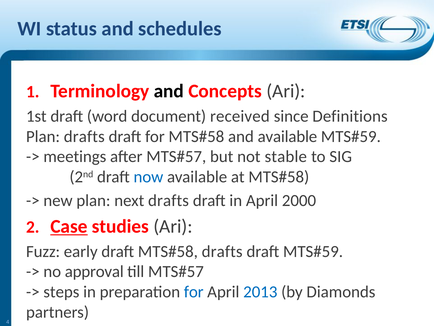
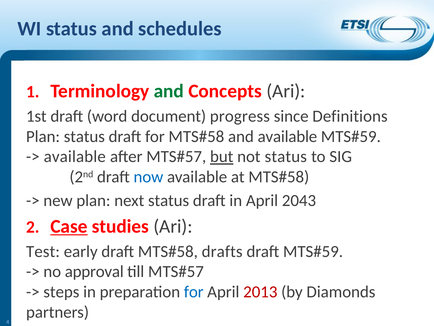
and at (169, 91) colour: black -> green
received: received -> progress
Plan drafts: drafts -> status
meetings at (75, 156): meetings -> available
but underline: none -> present
not stable: stable -> status
next drafts: drafts -> status
2000: 2000 -> 2043
Fuzz: Fuzz -> Test
2013 colour: blue -> red
